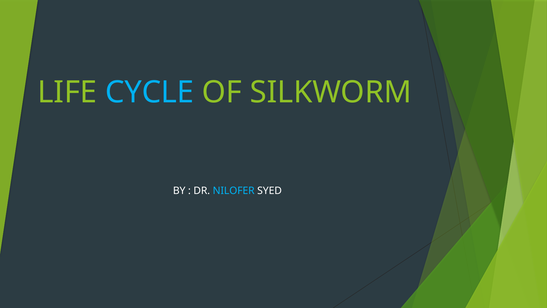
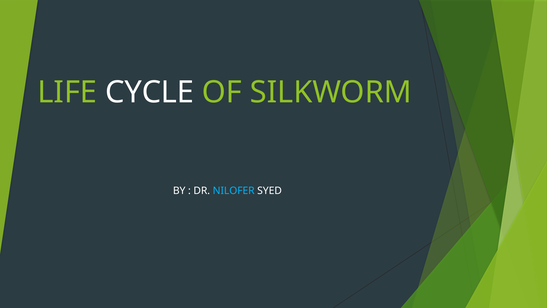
CYCLE colour: light blue -> white
